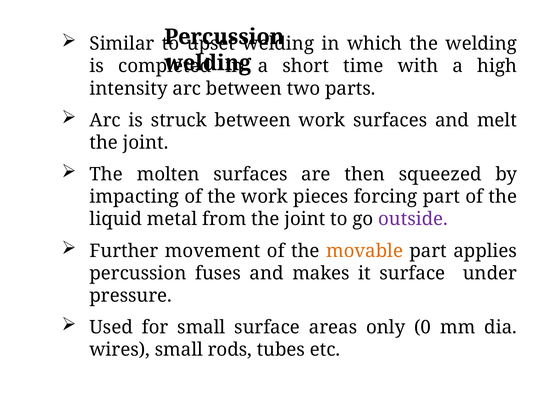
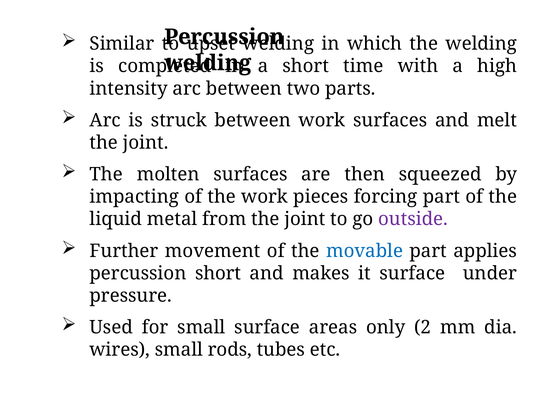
movable colour: orange -> blue
percussion fuses: fuses -> short
0: 0 -> 2
